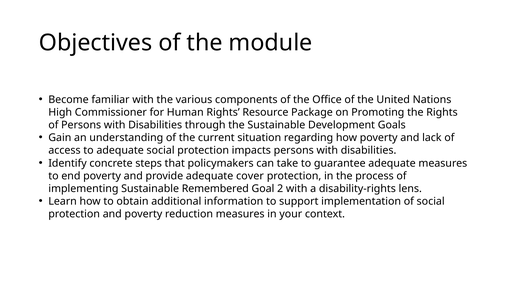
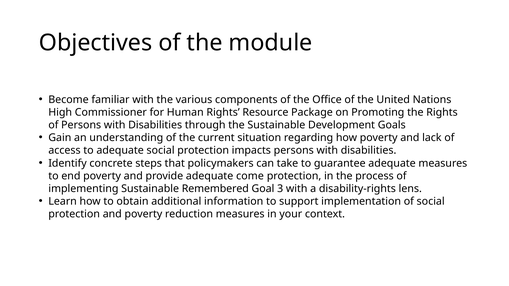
cover: cover -> come
2: 2 -> 3
